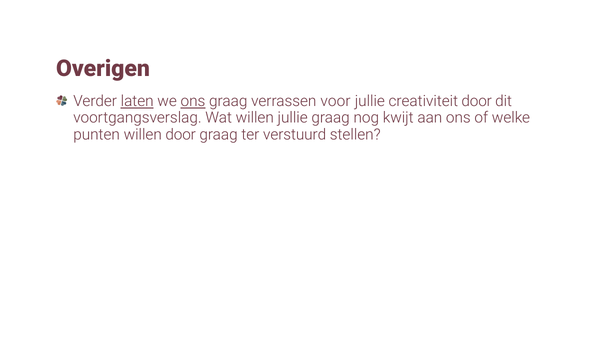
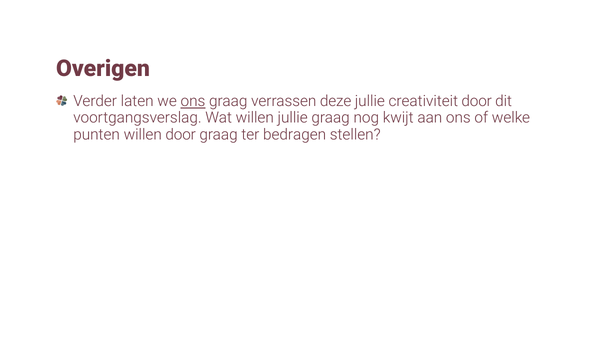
laten underline: present -> none
voor: voor -> deze
verstuurd: verstuurd -> bedragen
